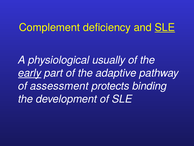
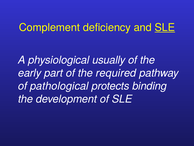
early underline: present -> none
adaptive: adaptive -> required
assessment: assessment -> pathological
